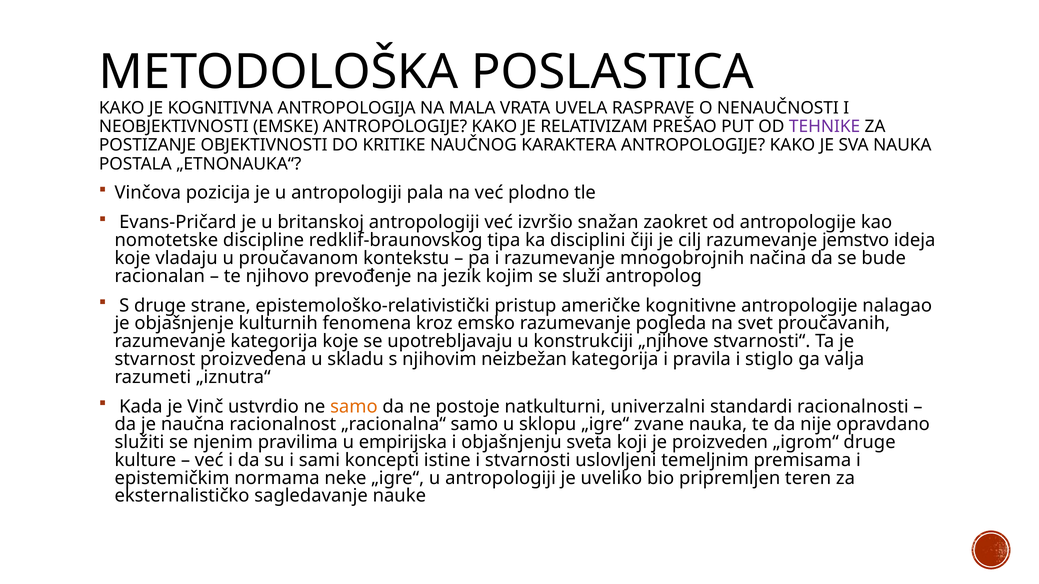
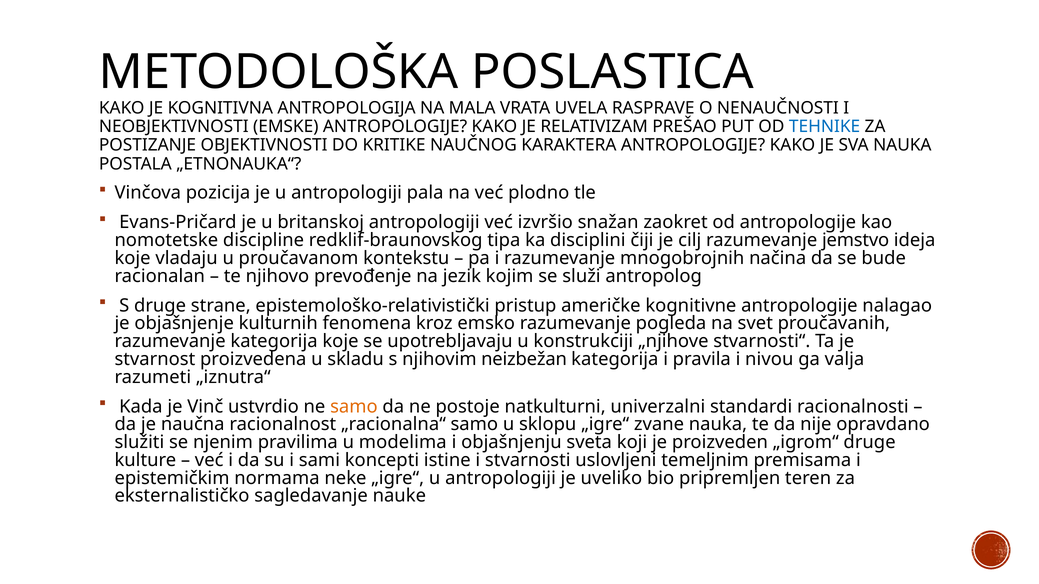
TEHNIKE colour: purple -> blue
stiglo: stiglo -> nivou
empirijska: empirijska -> modelima
